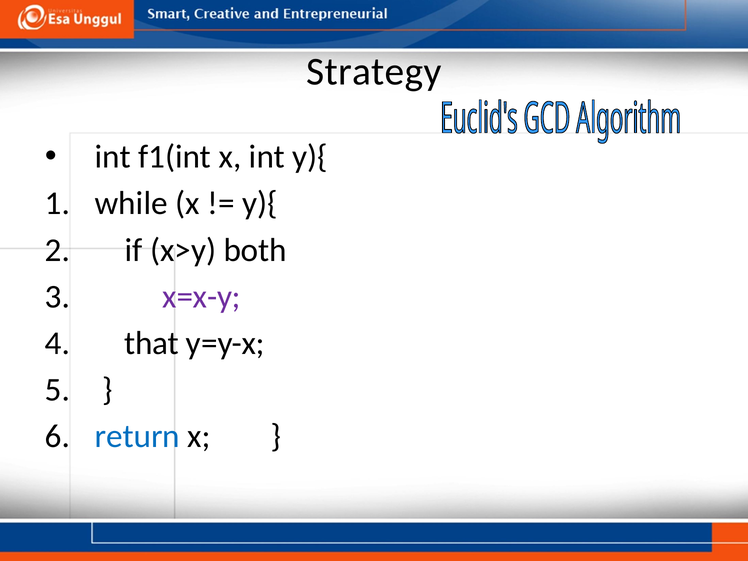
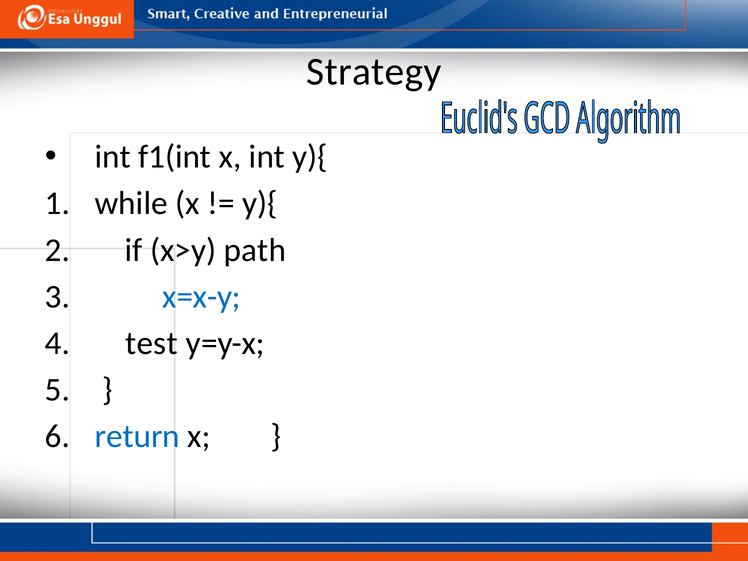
both: both -> path
x=x-y colour: purple -> blue
that: that -> test
